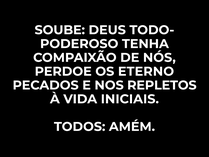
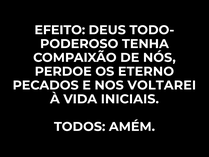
SOUBE: SOUBE -> EFEITO
REPLETOS: REPLETOS -> VOLTAREI
